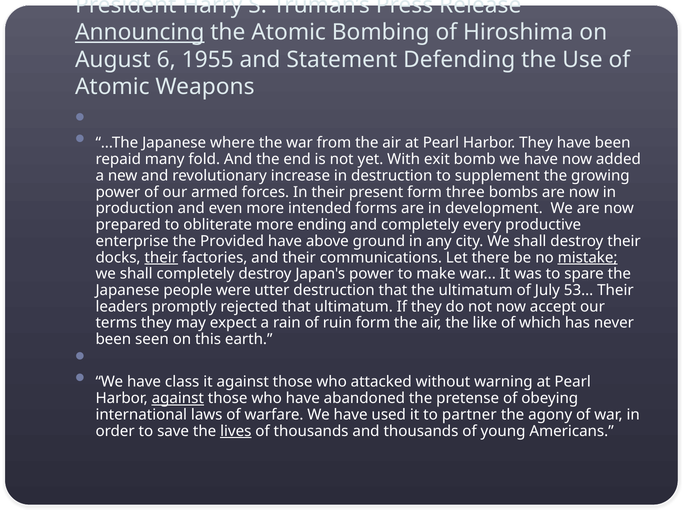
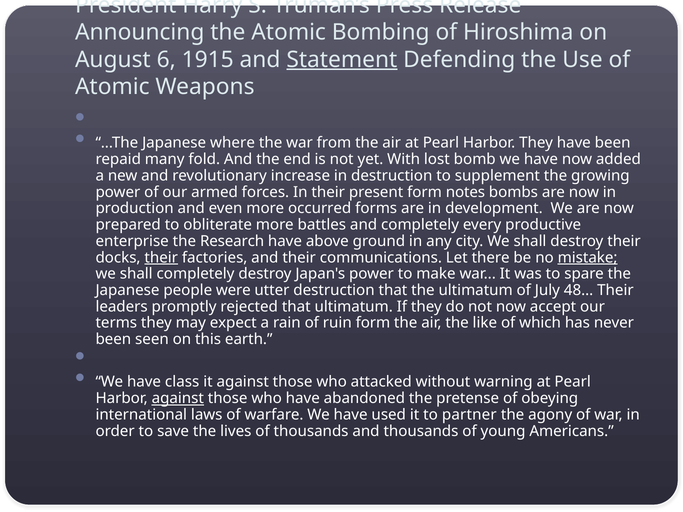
Announcing underline: present -> none
1955: 1955 -> 1915
Statement underline: none -> present
exit: exit -> lost
three: three -> notes
intended: intended -> occurred
ending: ending -> battles
Provided: Provided -> Research
53: 53 -> 48
lives underline: present -> none
